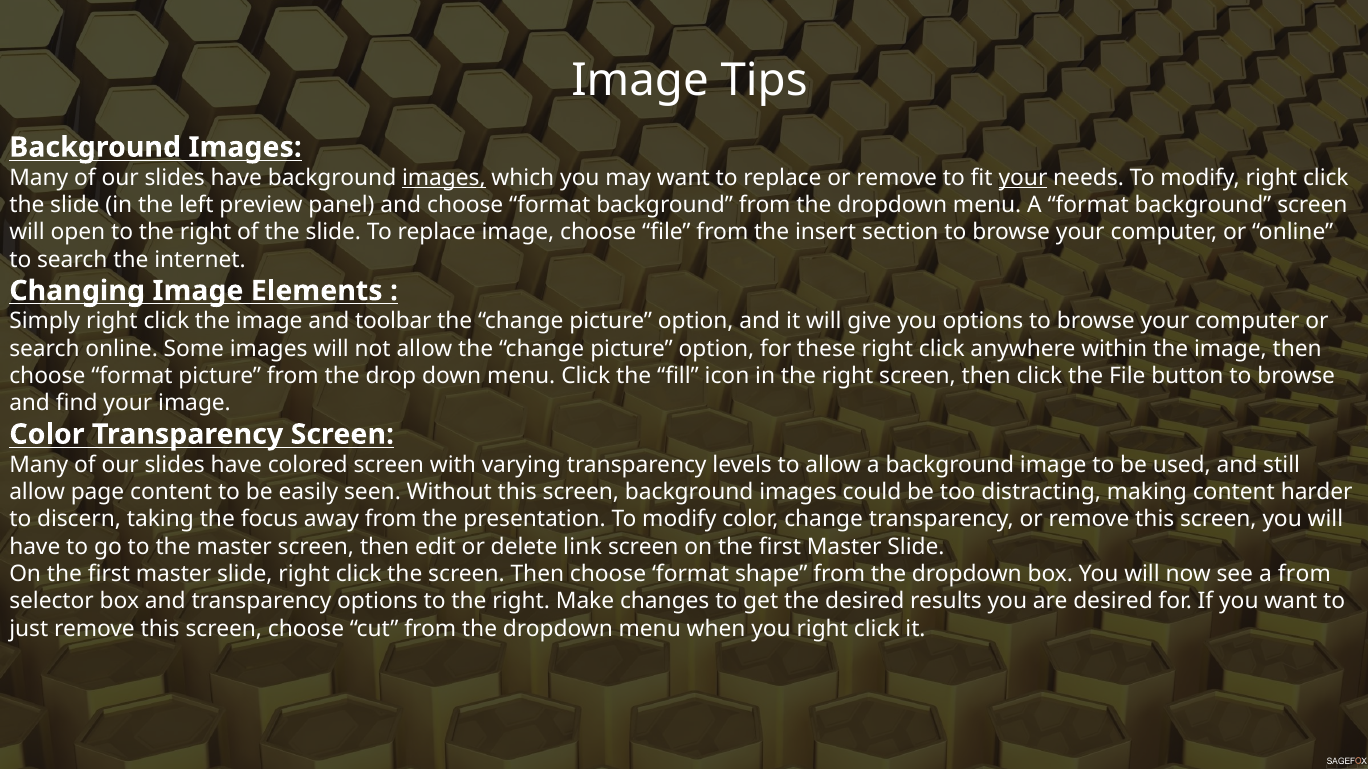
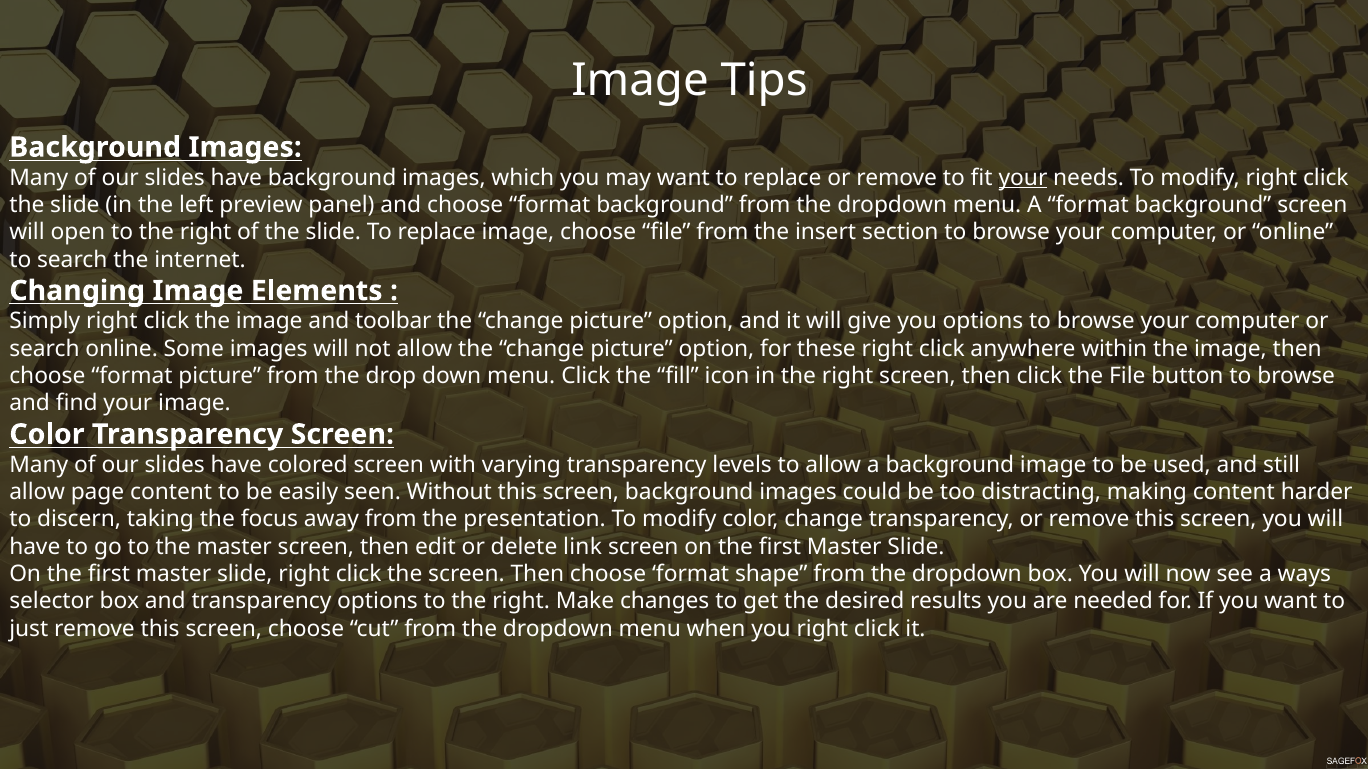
images at (444, 178) underline: present -> none
a from: from -> ways
are desired: desired -> needed
